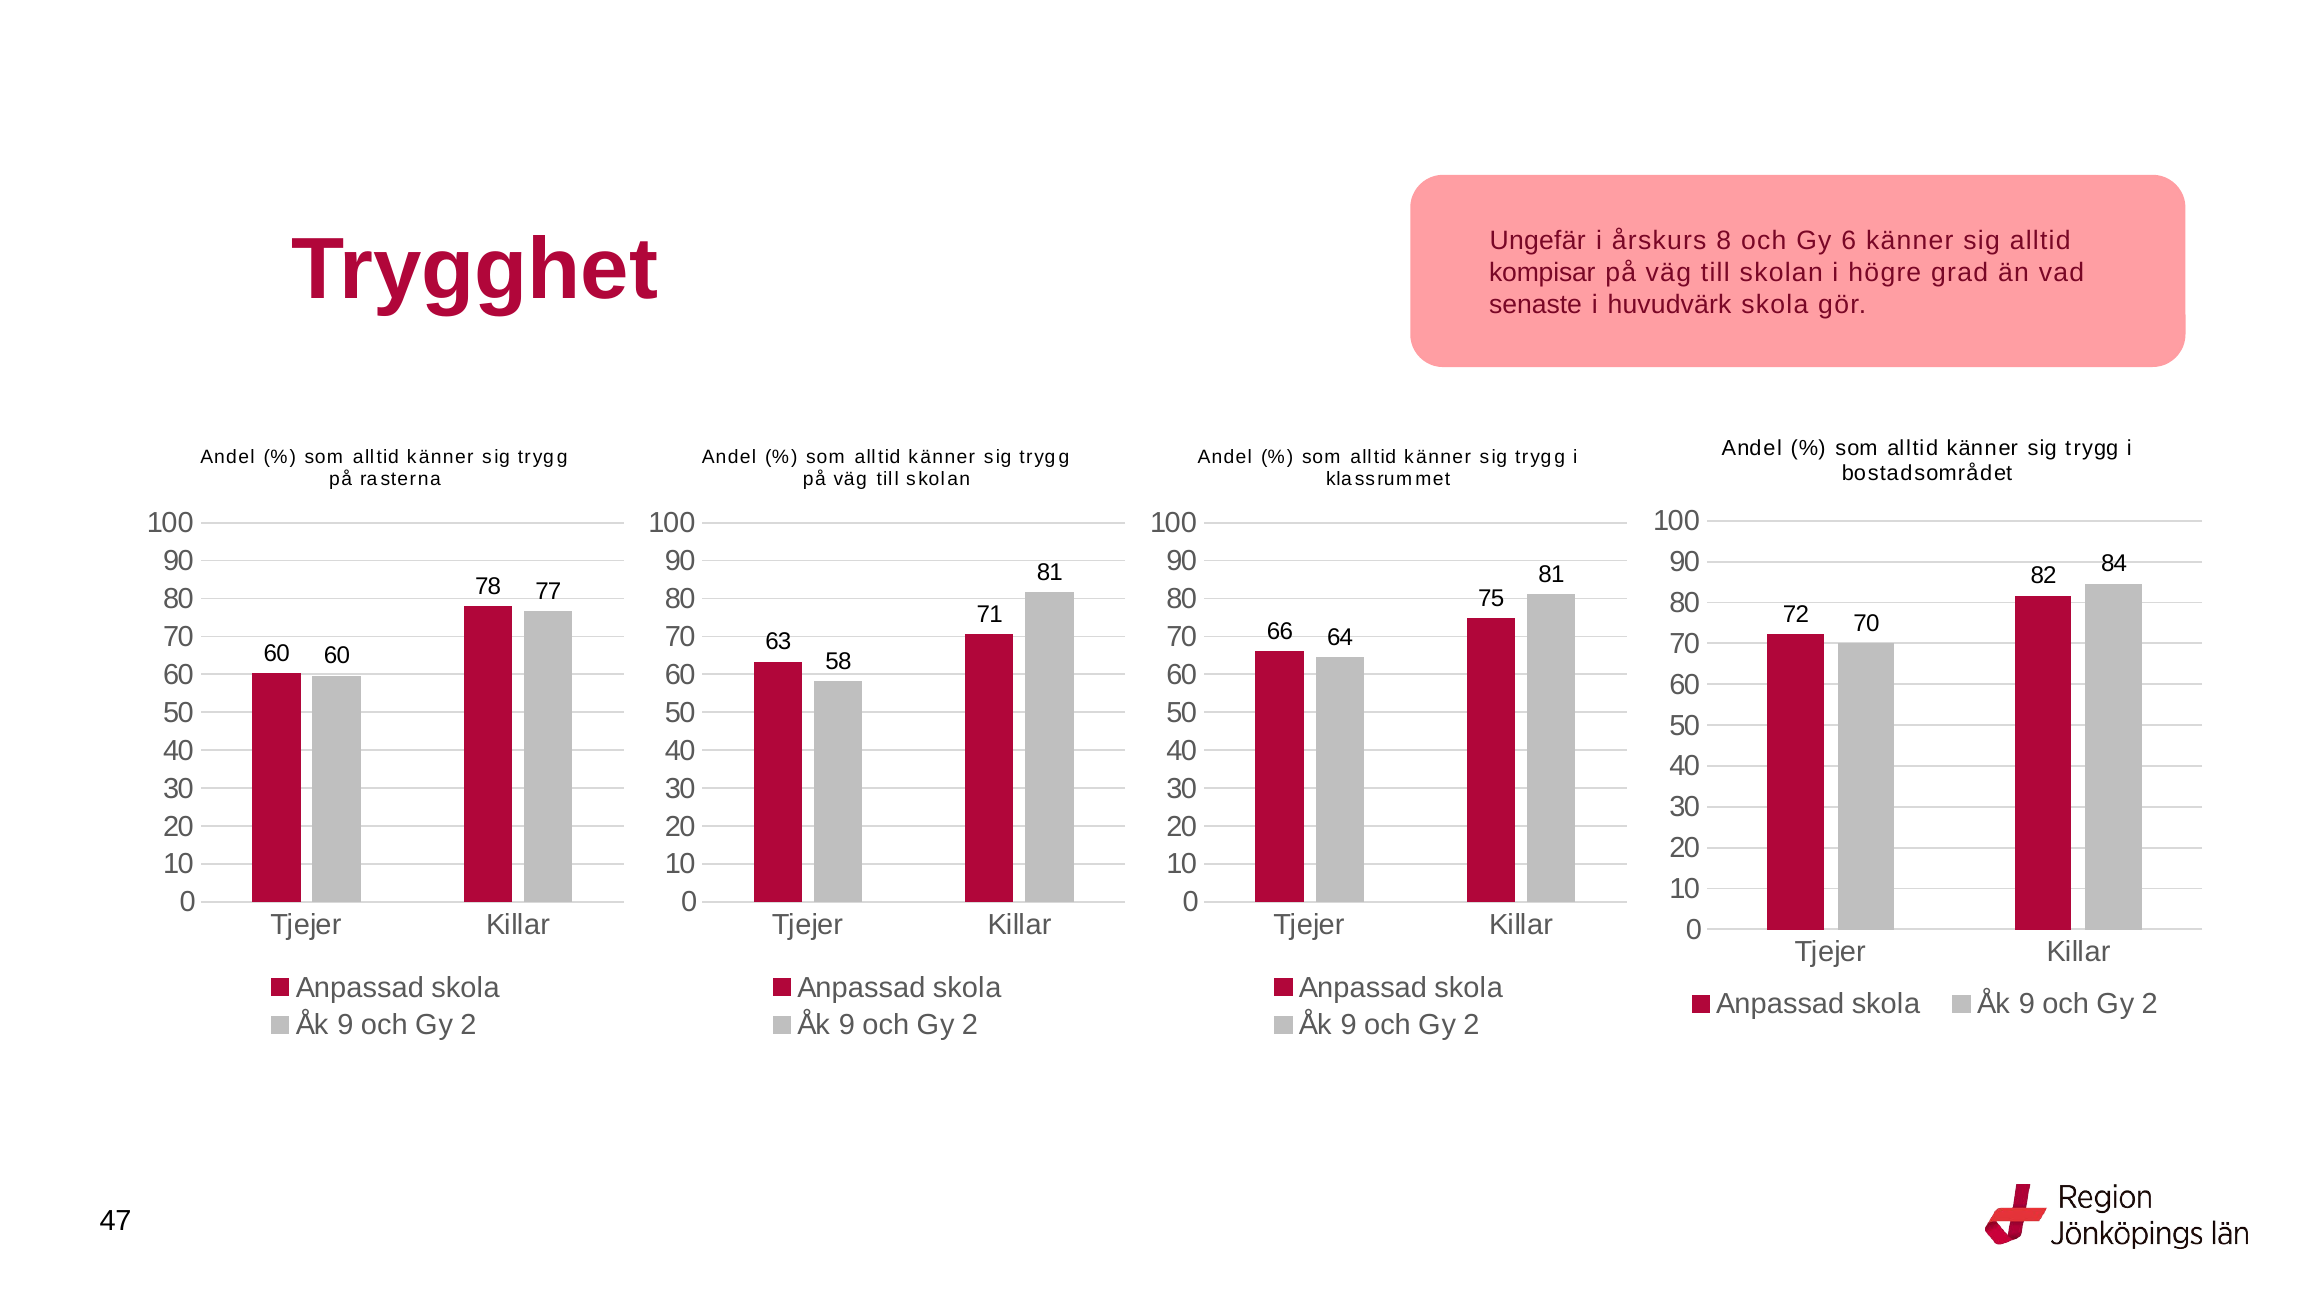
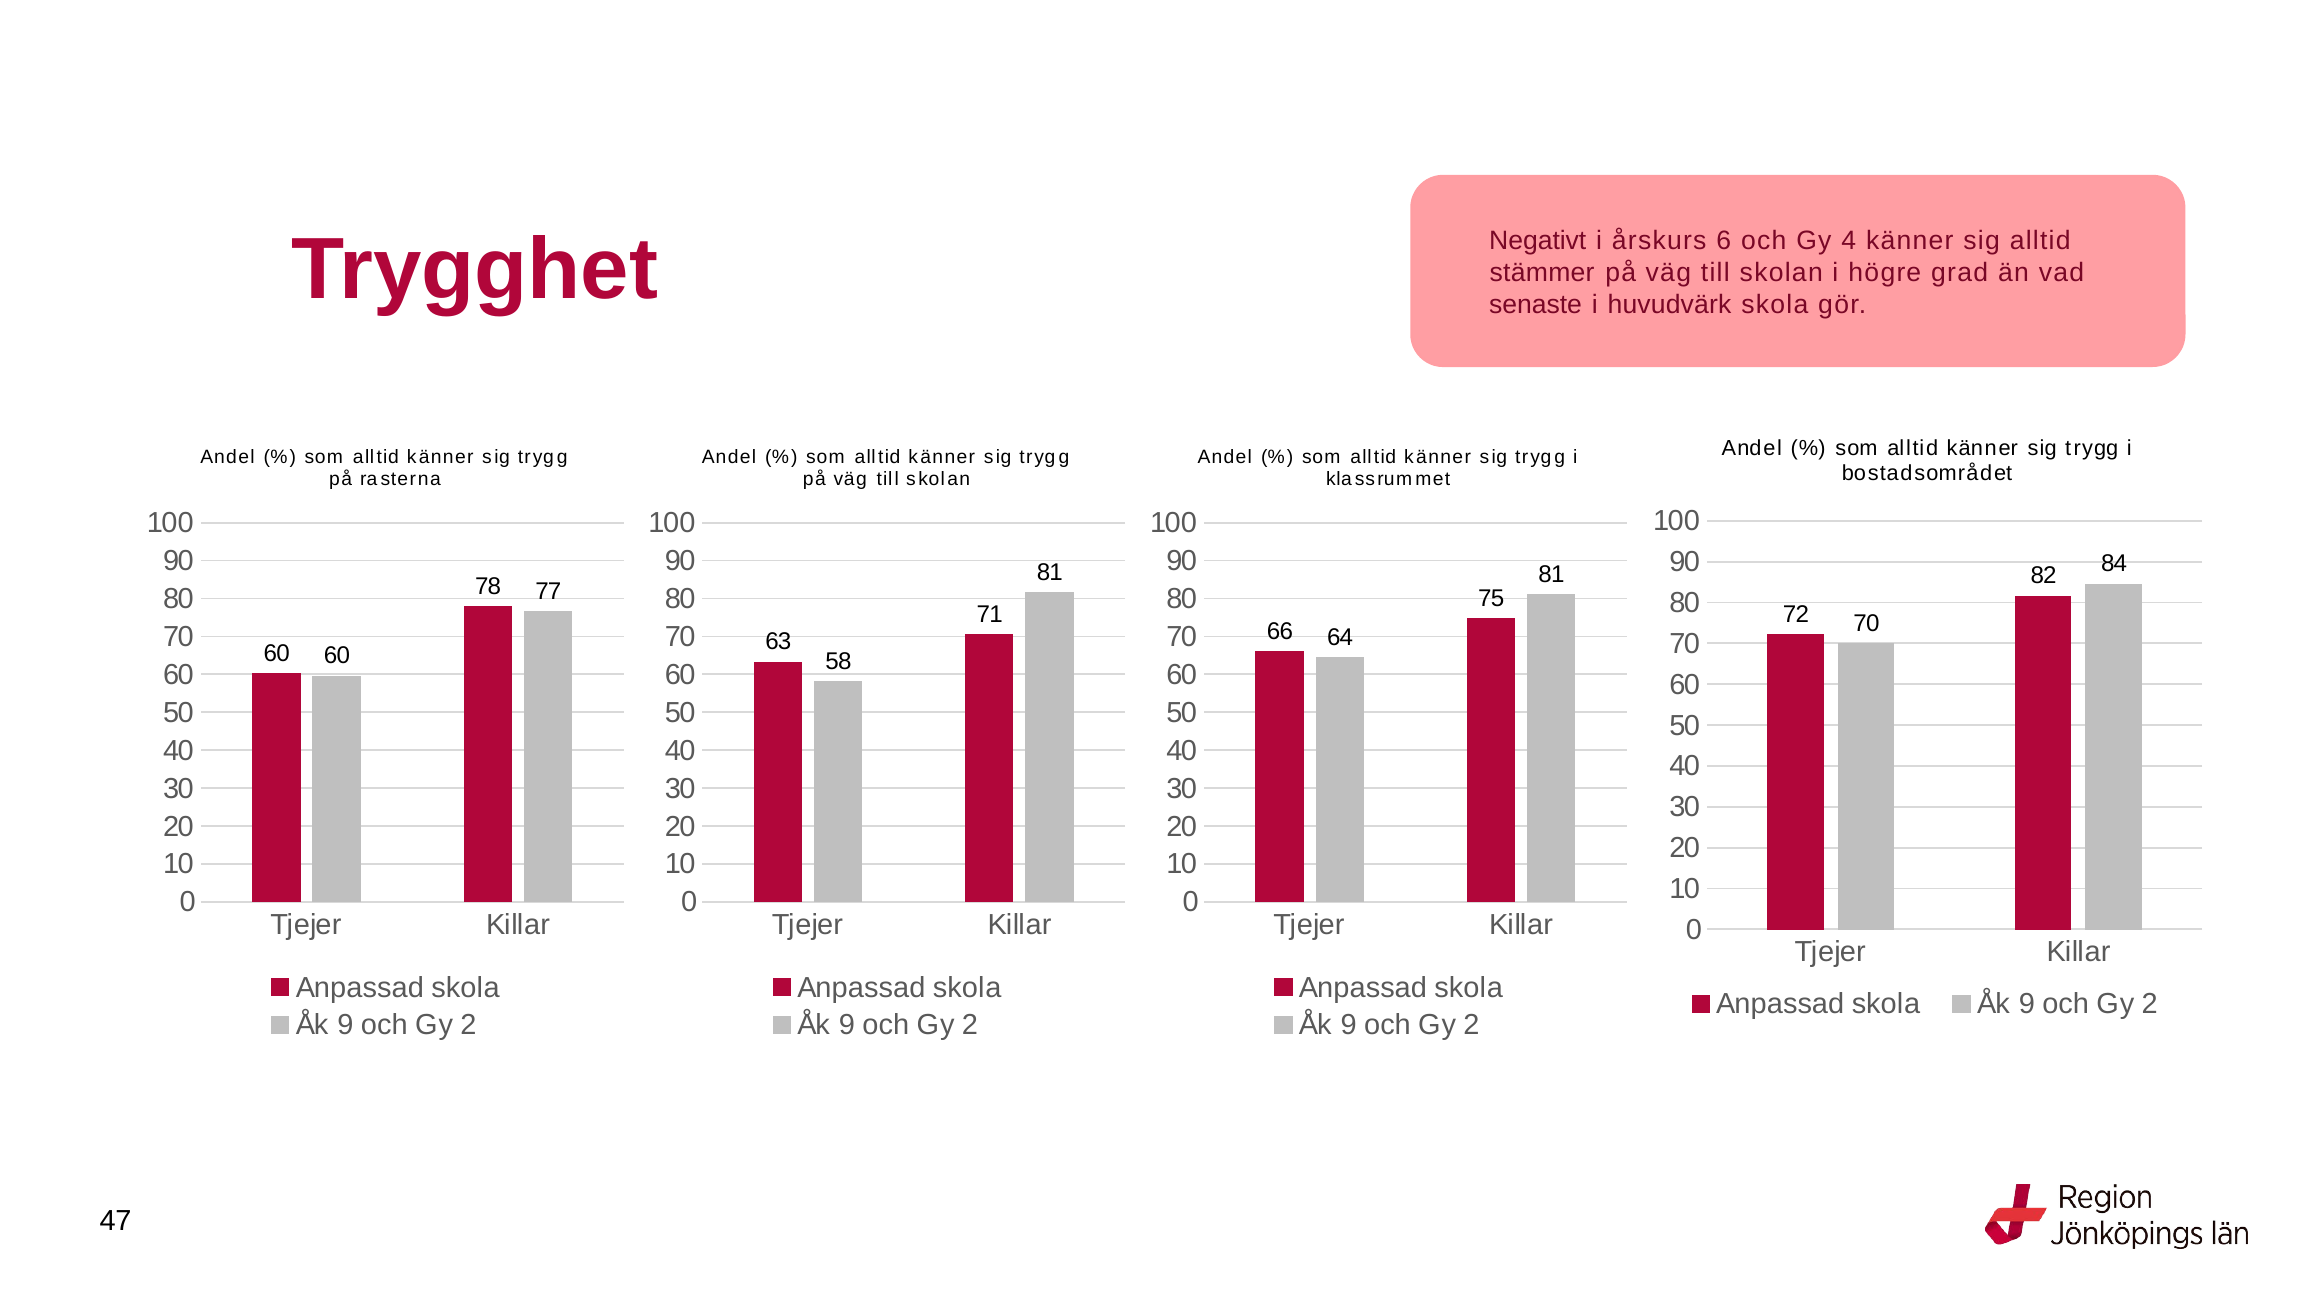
Ungefär: Ungefär -> Negativt
8: 8 -> 6
6: 6 -> 4
kompisar: kompisar -> stämmer
